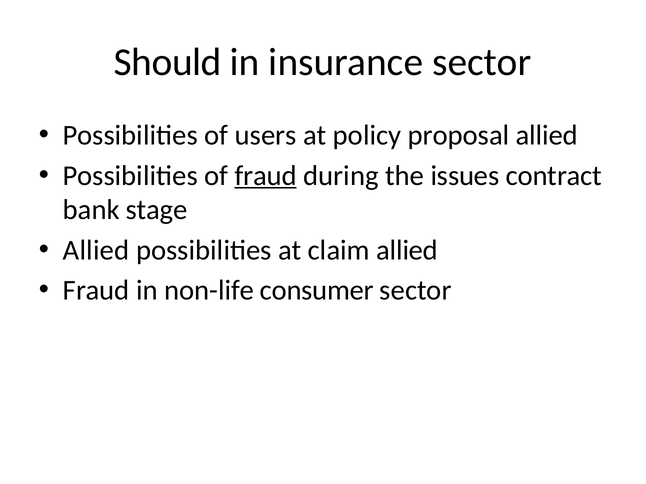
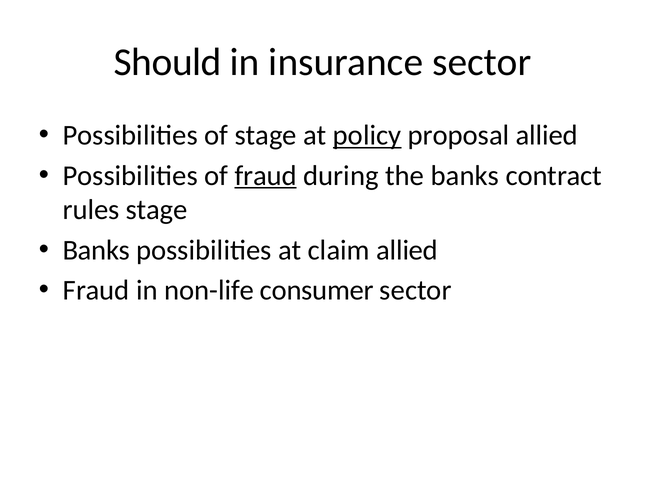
of users: users -> stage
policy underline: none -> present
the issues: issues -> banks
bank: bank -> rules
Allied at (96, 250): Allied -> Banks
